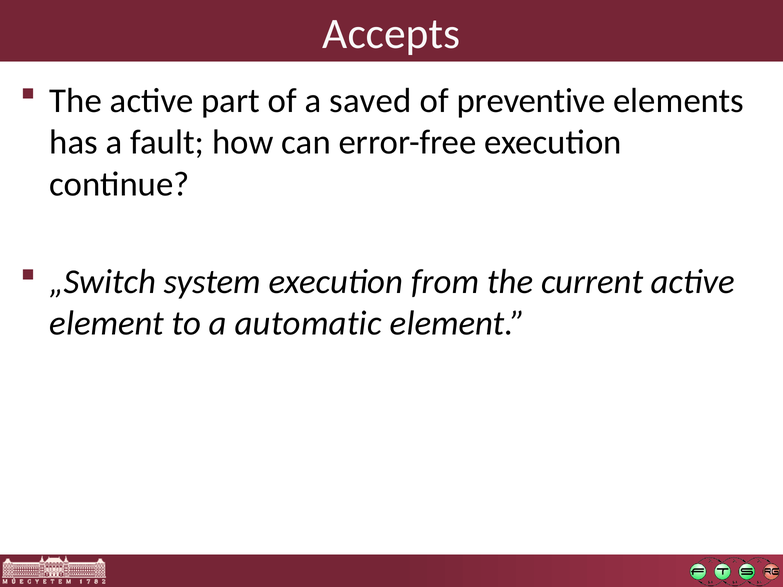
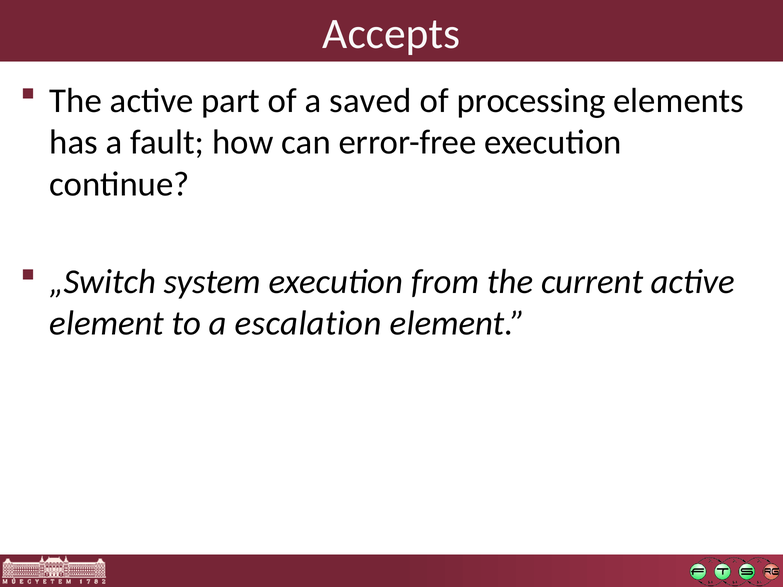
preventive: preventive -> processing
automatic: automatic -> escalation
